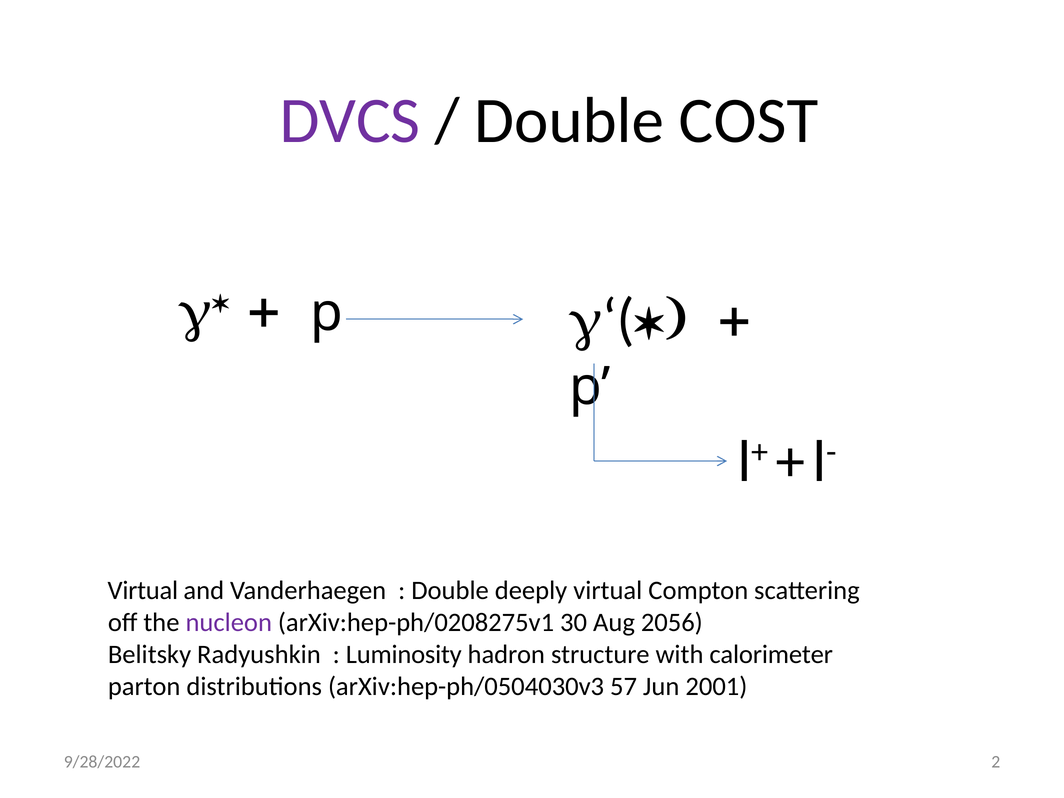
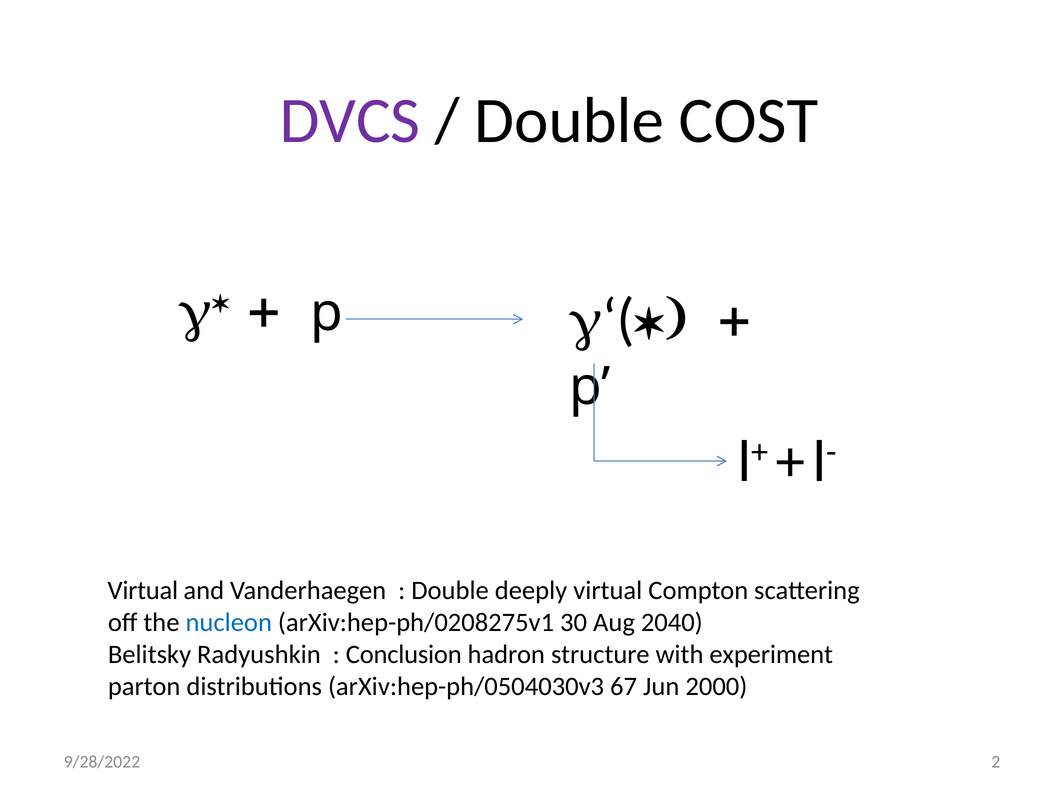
nucleon colour: purple -> blue
2056: 2056 -> 2040
Luminosity: Luminosity -> Conclusion
calorimeter: calorimeter -> experiment
57: 57 -> 67
2001: 2001 -> 2000
